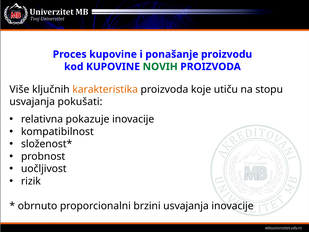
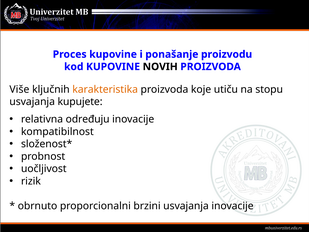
NOVIH colour: green -> black
pokušati: pokušati -> kupujete
pokazuje: pokazuje -> određuju
